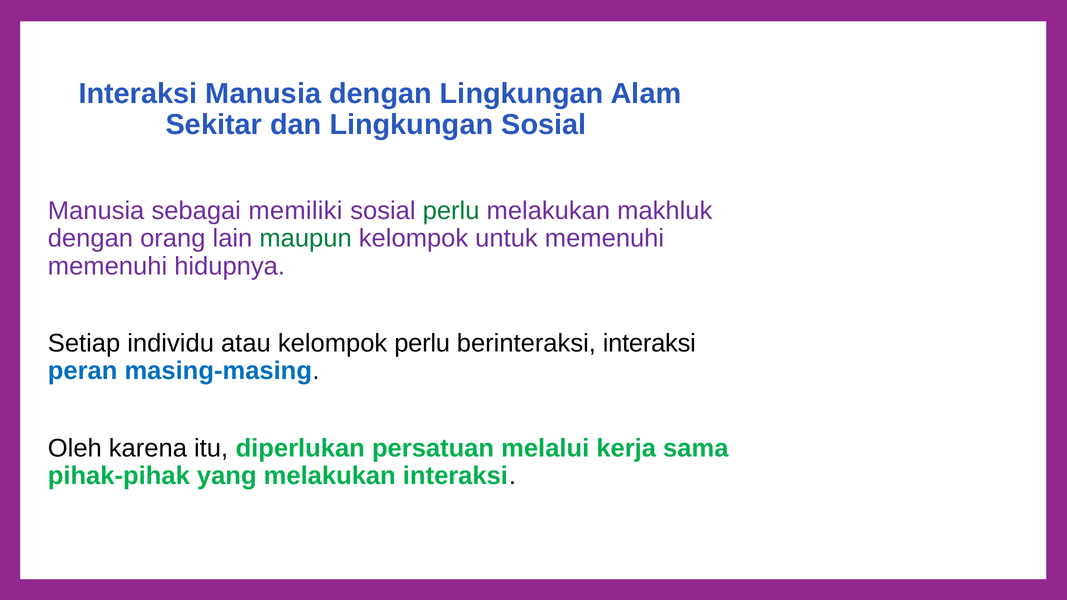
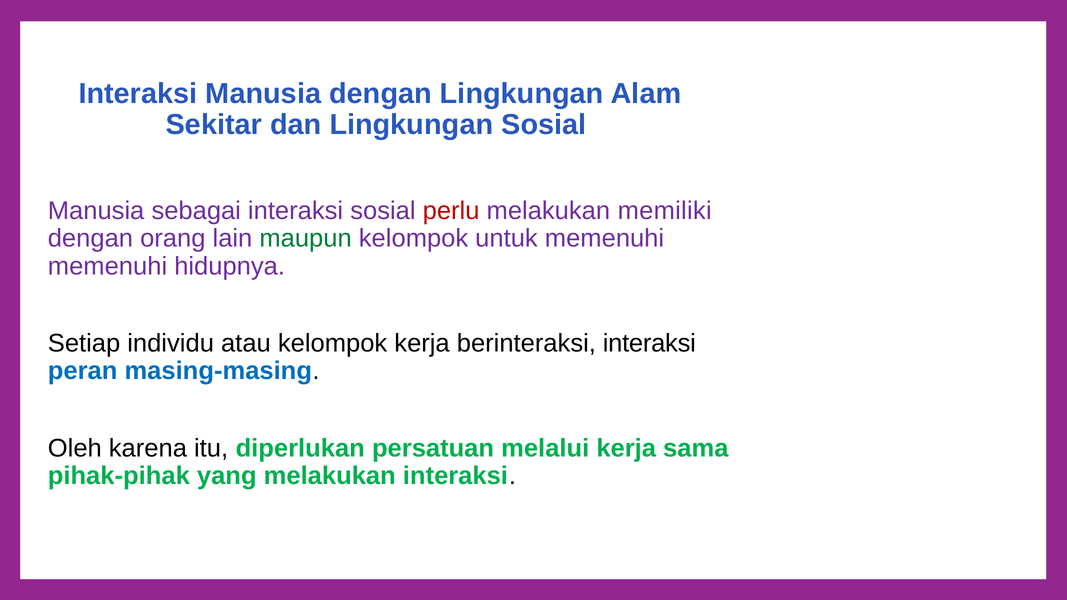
sebagai memiliki: memiliki -> interaksi
perlu at (451, 211) colour: green -> red
makhluk: makhluk -> memiliki
kelompok perlu: perlu -> kerja
